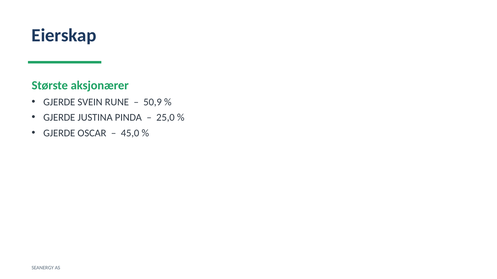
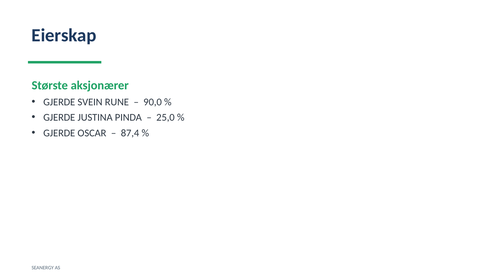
50,9: 50,9 -> 90,0
45,0: 45,0 -> 87,4
